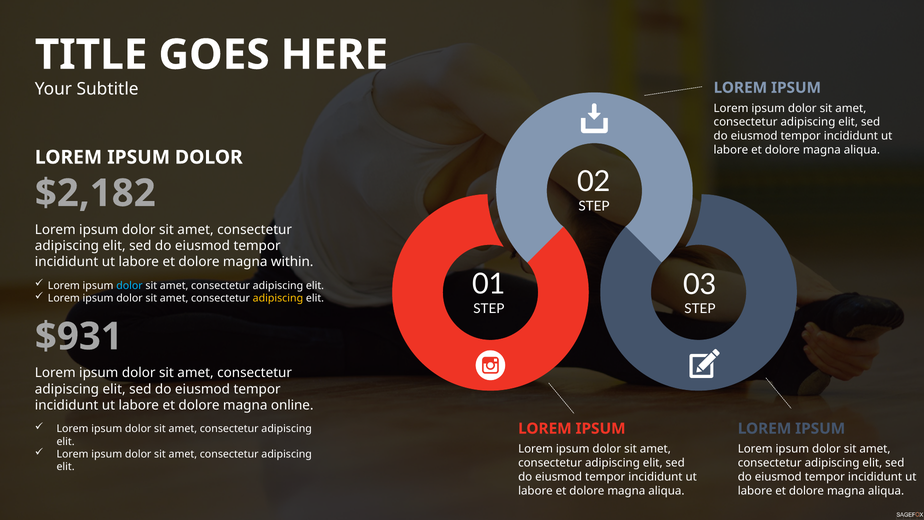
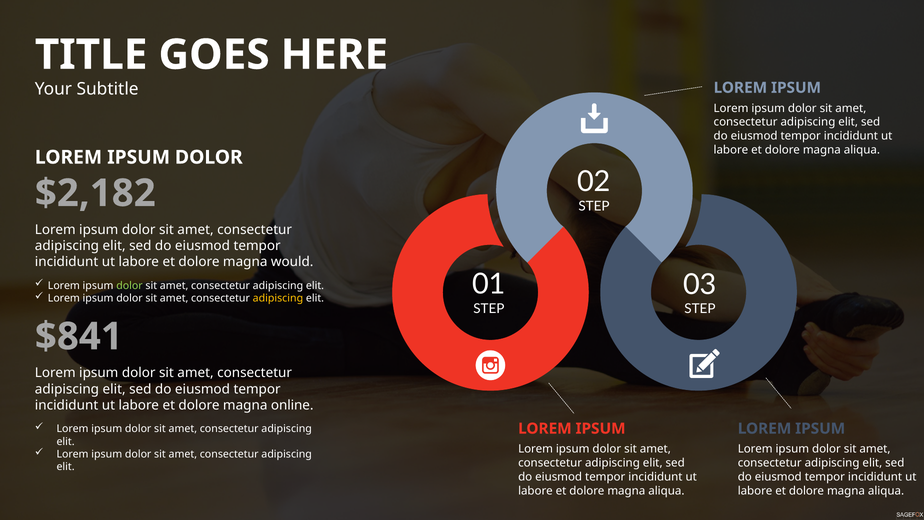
within: within -> would
dolor at (129, 285) colour: light blue -> light green
$931: $931 -> $841
